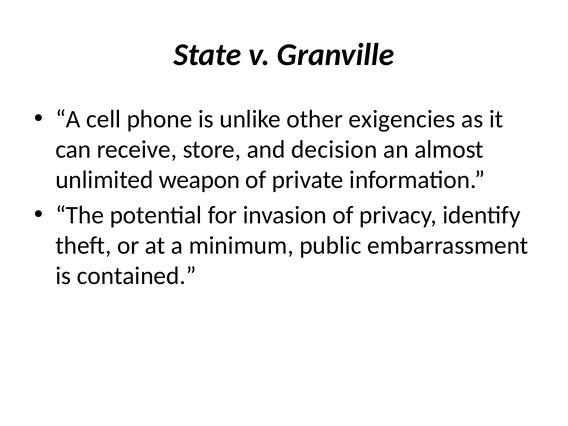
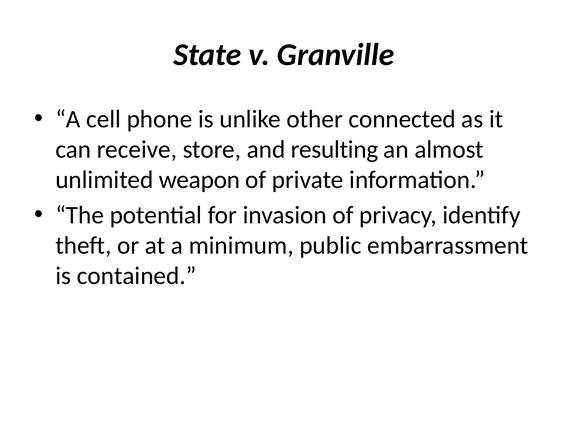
exigencies: exigencies -> connected
decision: decision -> resulting
